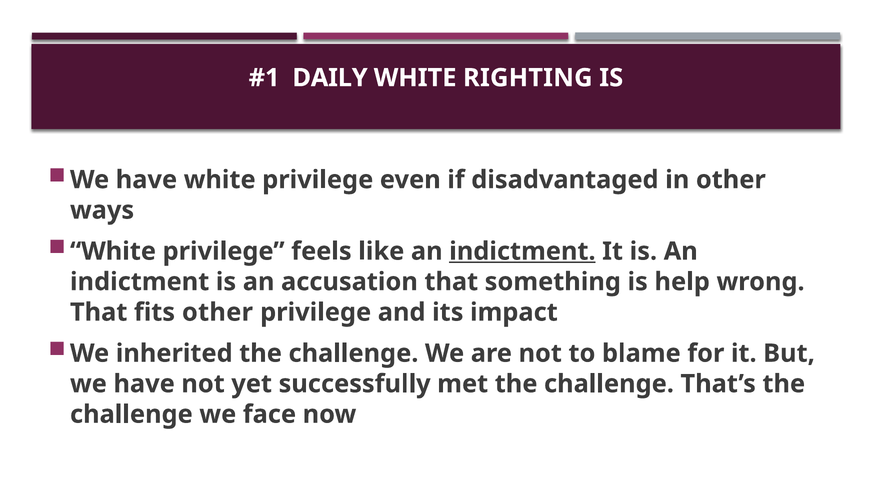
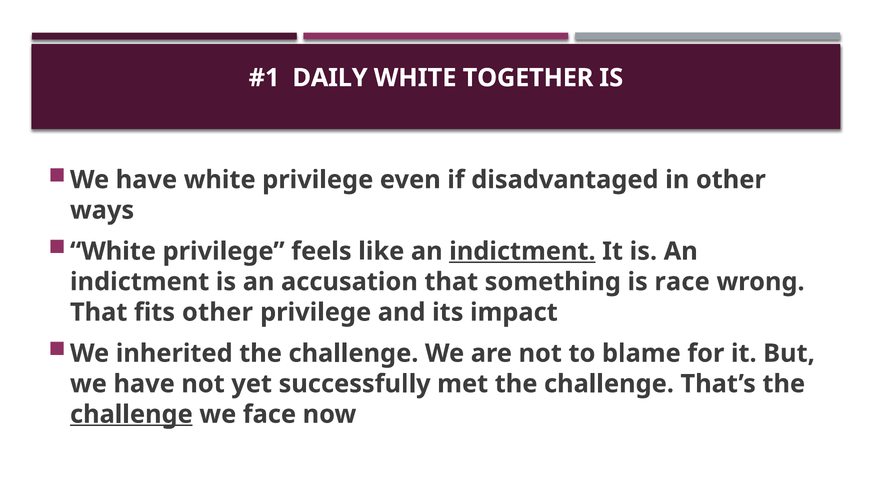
RIGHTING: RIGHTING -> TOGETHER
help: help -> race
challenge at (131, 414) underline: none -> present
